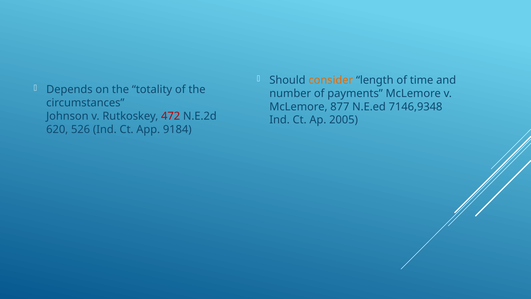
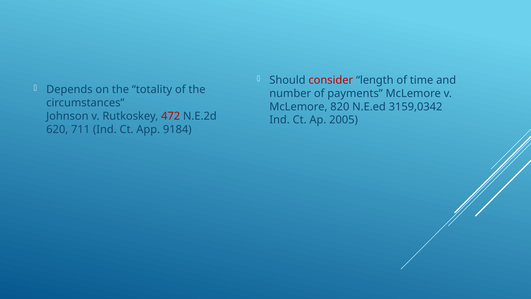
consider colour: orange -> red
877: 877 -> 820
7146,9348: 7146,9348 -> 3159,0342
526: 526 -> 711
